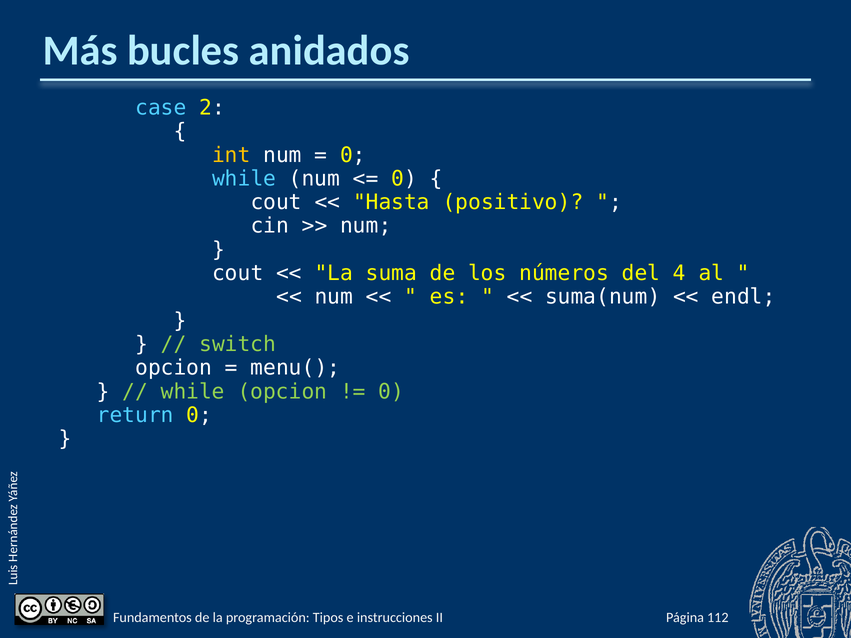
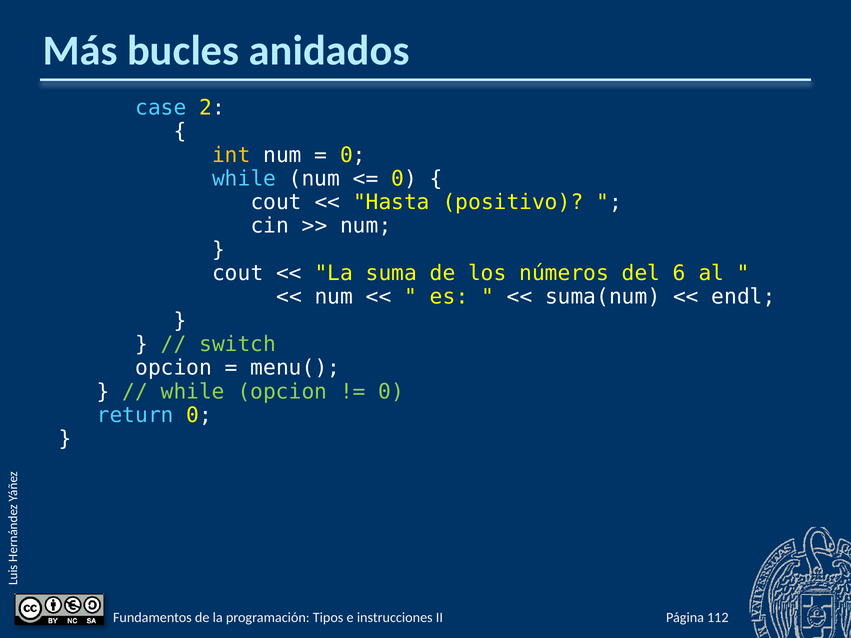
4: 4 -> 6
